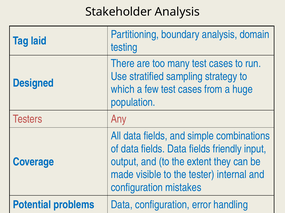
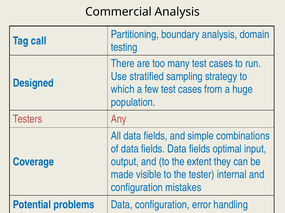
Stakeholder: Stakeholder -> Commercial
laid: laid -> call
friendly: friendly -> optimal
